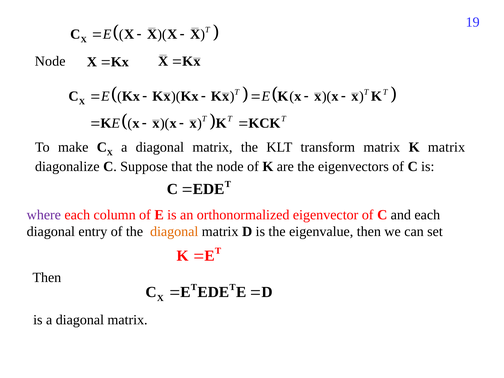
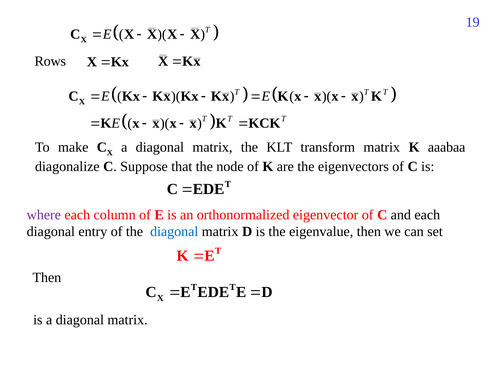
Node at (50, 61): Node -> Rows
K matrix: matrix -> aaabaa
diagonal at (174, 232) colour: orange -> blue
